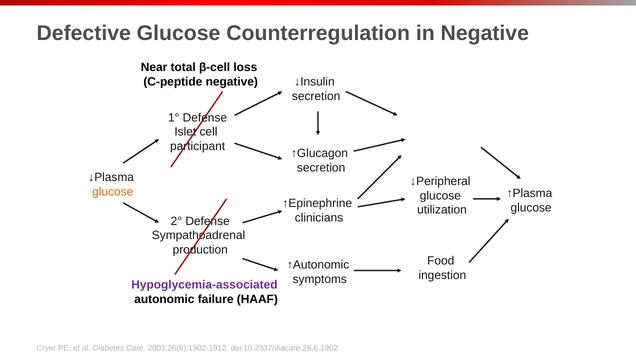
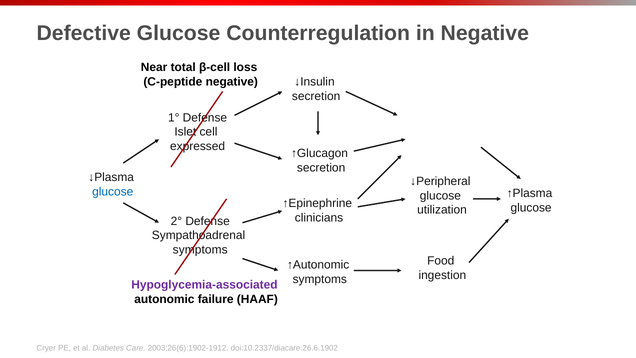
participant: participant -> expressed
glucose at (113, 192) colour: orange -> blue
production at (200, 250): production -> symptoms
